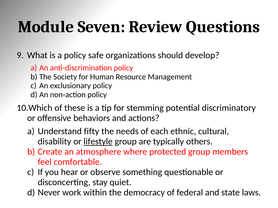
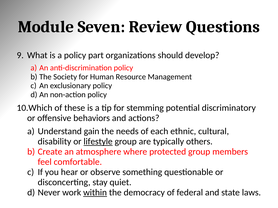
safe: safe -> part
fifty: fifty -> gain
within underline: none -> present
